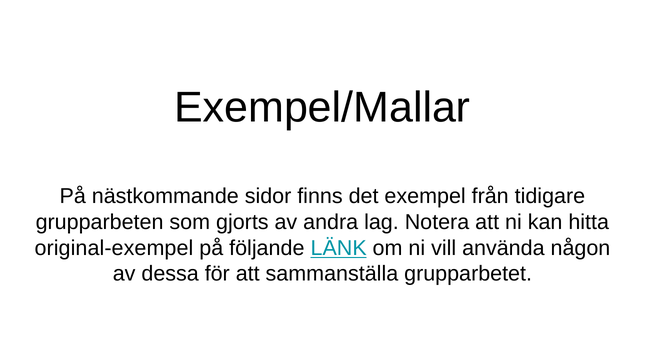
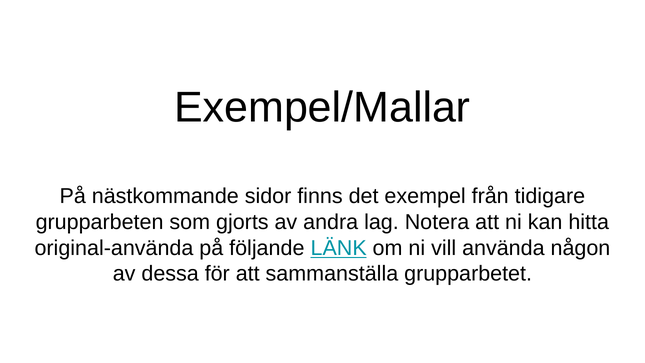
original-exempel: original-exempel -> original-använda
